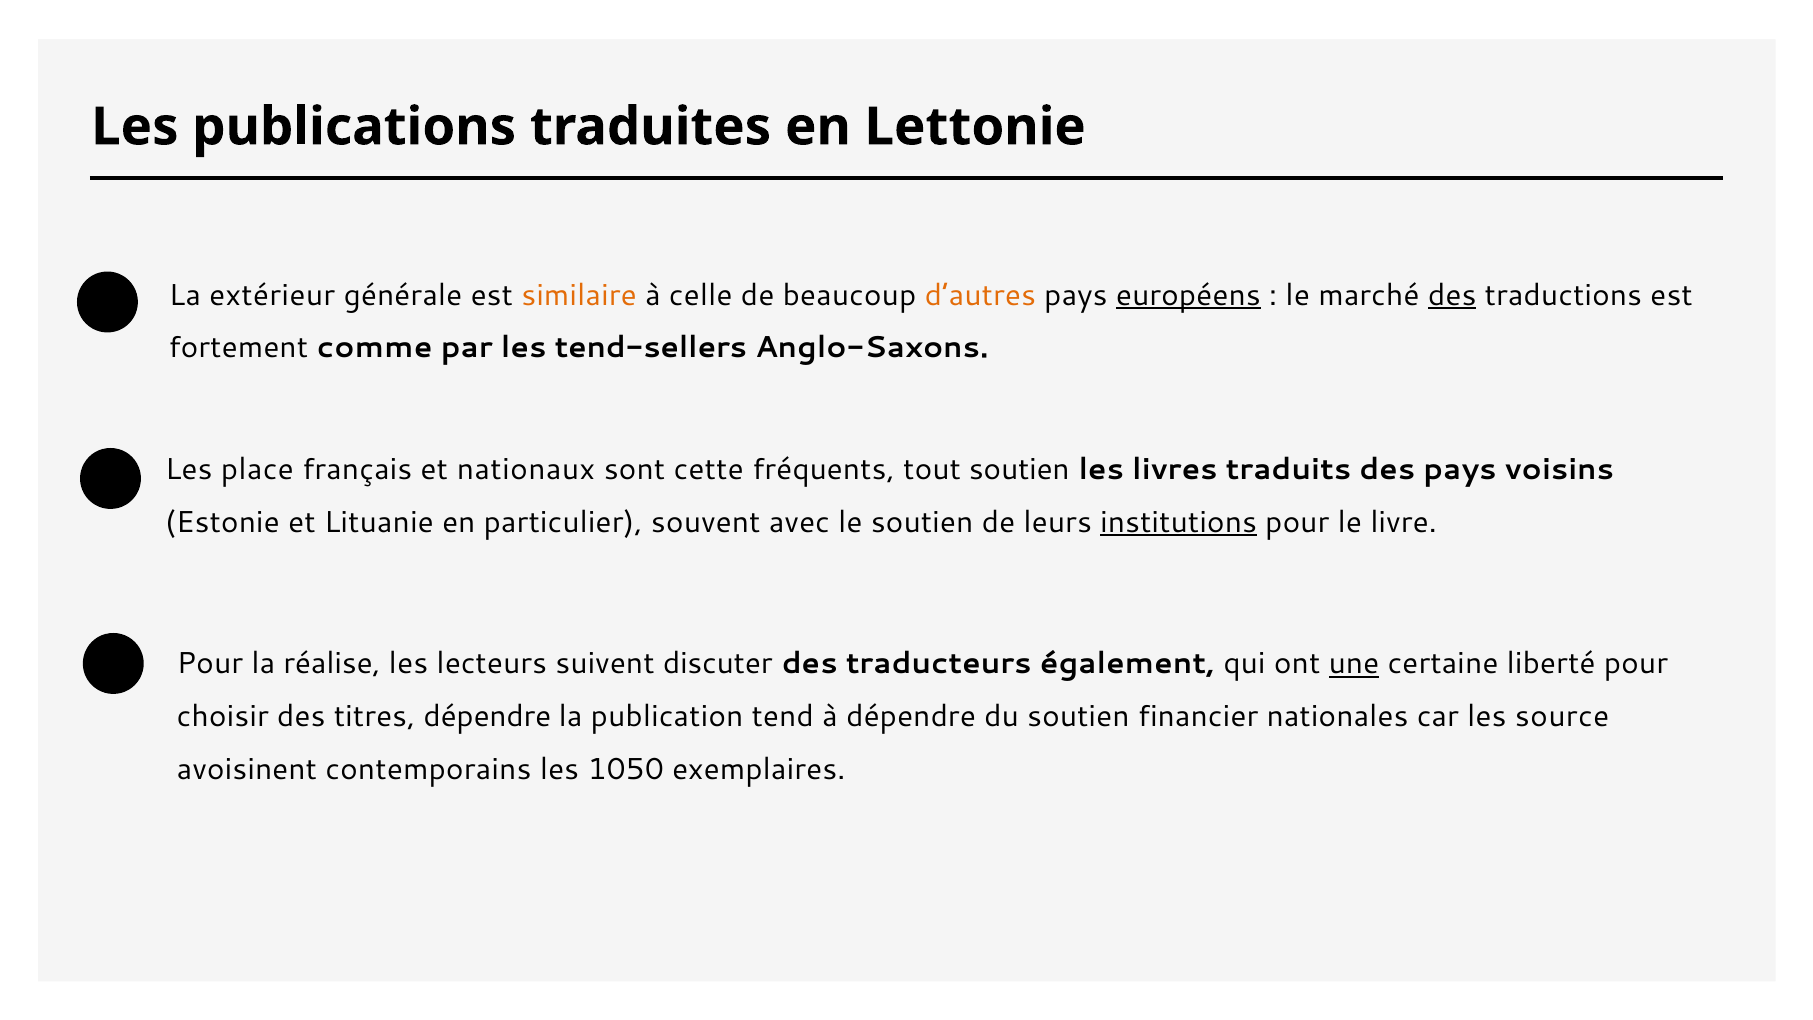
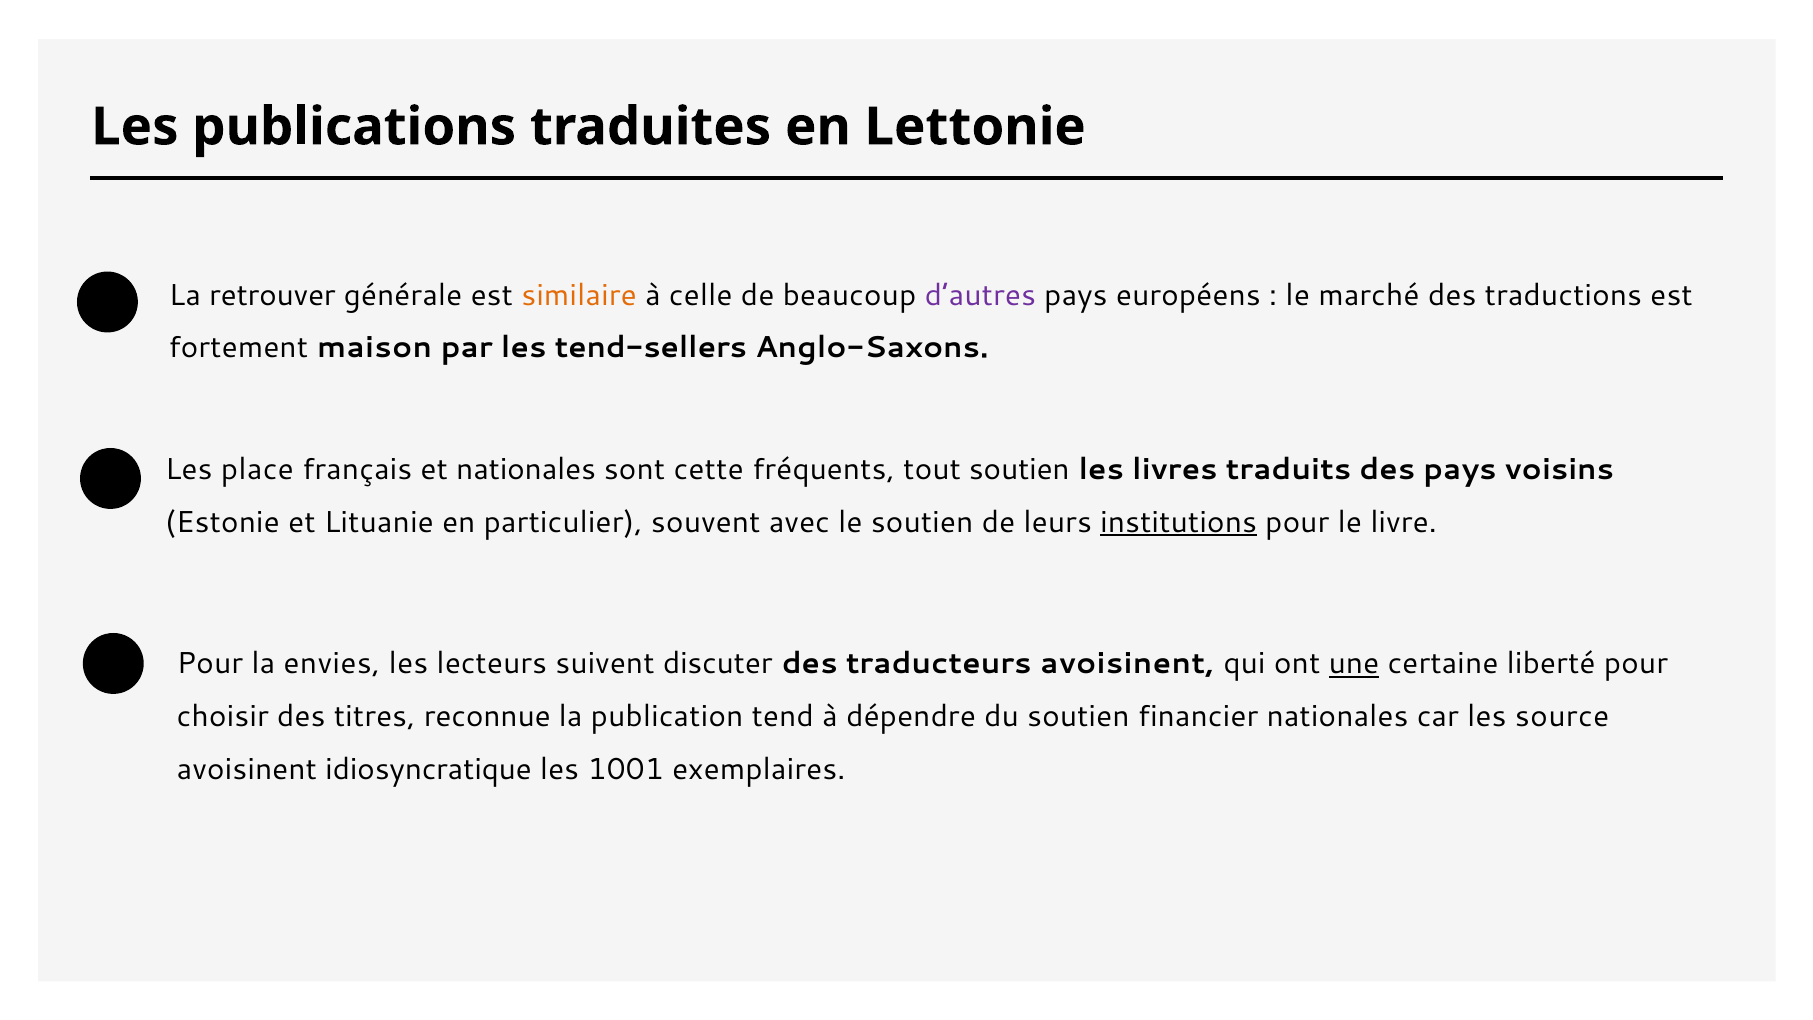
extérieur: extérieur -> retrouver
d’autres colour: orange -> purple
européens underline: present -> none
des at (1452, 295) underline: present -> none
comme: comme -> maison
et nationaux: nationaux -> nationales
réalise: réalise -> envies
traducteurs également: également -> avoisinent
titres dépendre: dépendre -> reconnue
contemporains: contemporains -> idiosyncratique
1050: 1050 -> 1001
